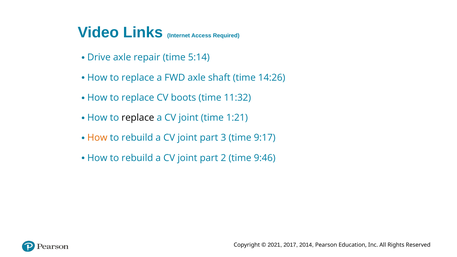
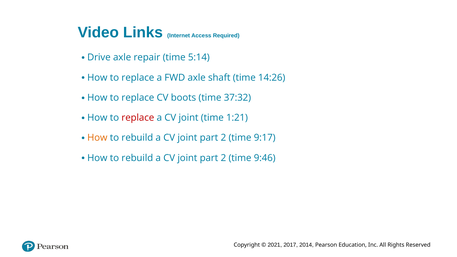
11:32: 11:32 -> 37:32
replace at (138, 118) colour: black -> red
3 at (223, 138): 3 -> 2
